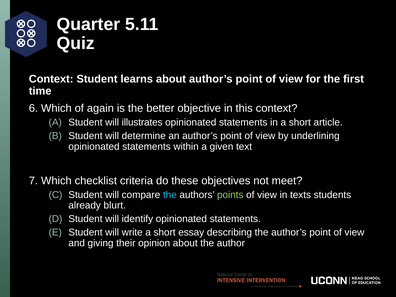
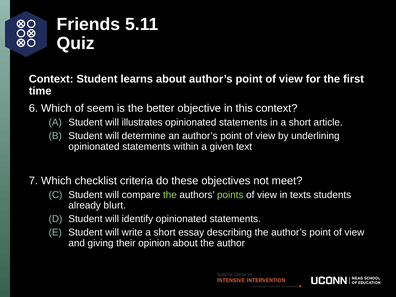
Quarter: Quarter -> Friends
again: again -> seem
the at (170, 195) colour: light blue -> light green
